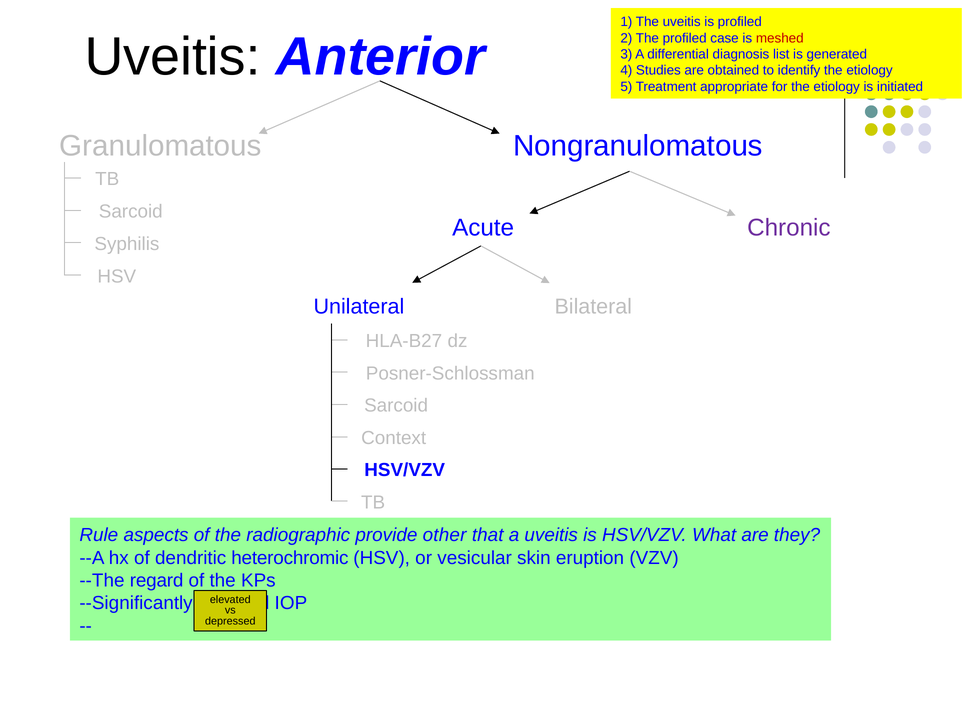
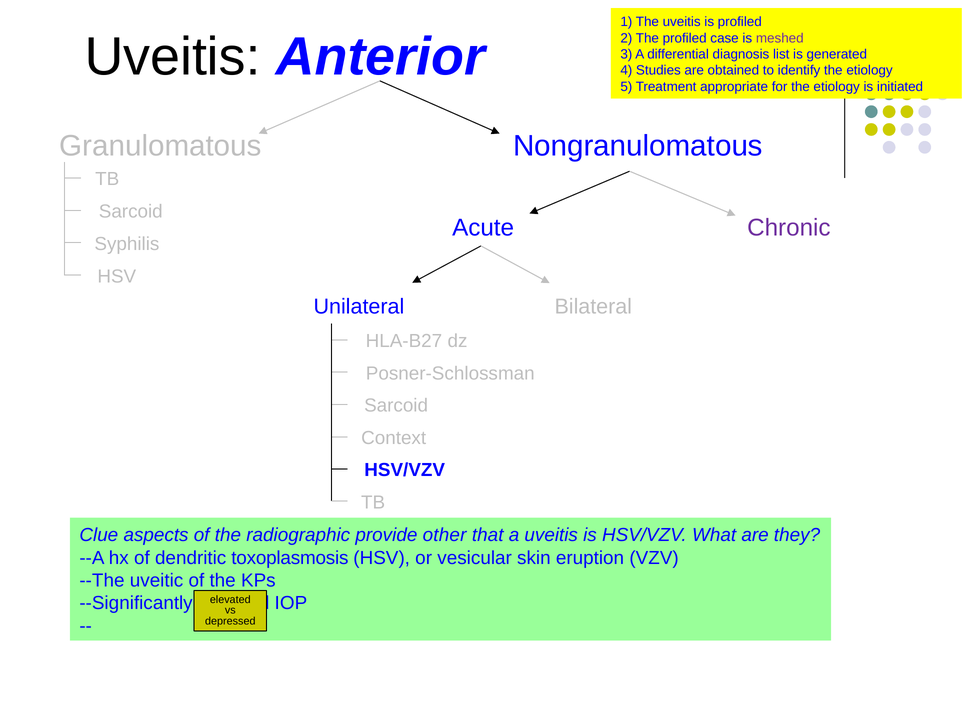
meshed colour: red -> purple
Rule: Rule -> Clue
heterochromic: heterochromic -> toxoplasmosis
regard: regard -> uveitic
